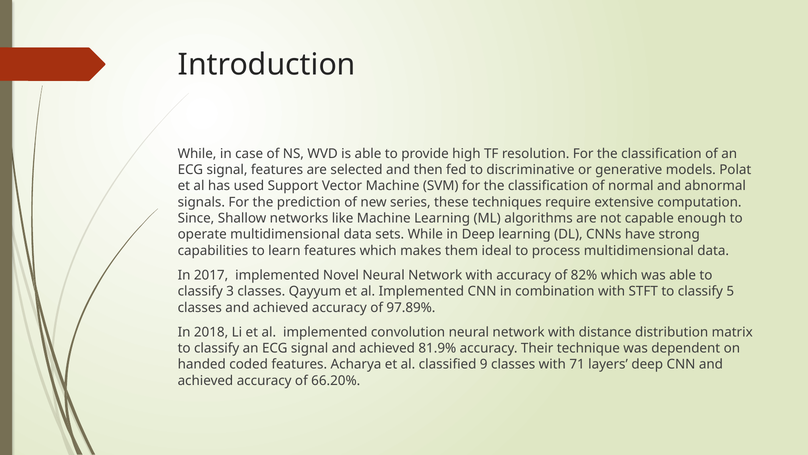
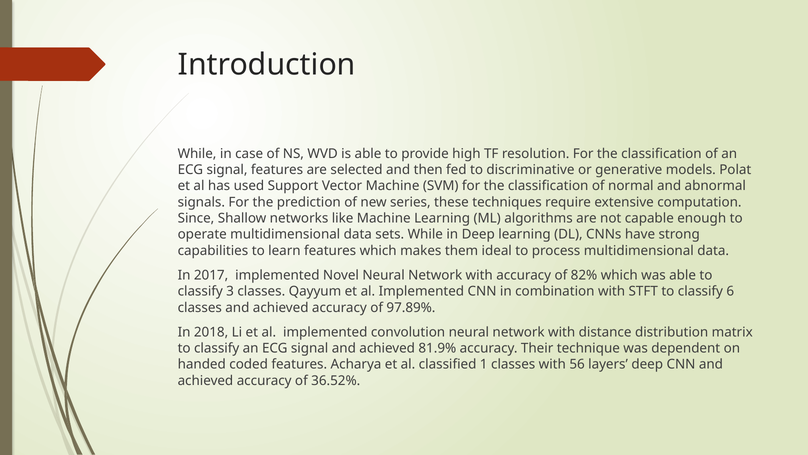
5: 5 -> 6
9: 9 -> 1
71: 71 -> 56
66.20%: 66.20% -> 36.52%
